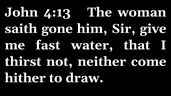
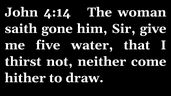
4:13: 4:13 -> 4:14
fast: fast -> five
